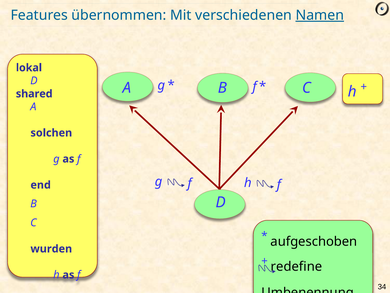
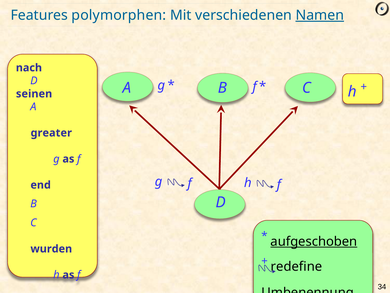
übernommen: übernommen -> polymorphen
lokal: lokal -> nach
shared: shared -> seinen
solchen: solchen -> greater
aufgeschoben underline: none -> present
